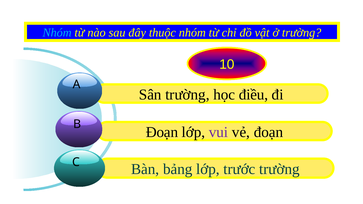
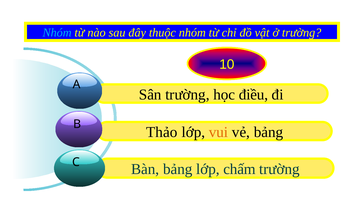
Đoạn at (162, 132): Đoạn -> Thảo
vui colour: purple -> orange
vẻ đoạn: đoạn -> bảng
trước: trước -> chấm
